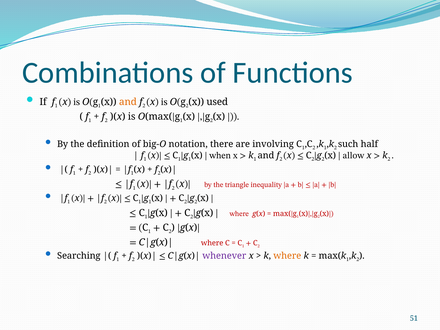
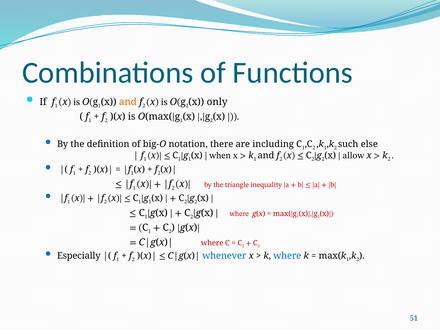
used: used -> only
involving: involving -> including
half: half -> else
Searching: Searching -> Especially
whenever colour: purple -> blue
where at (287, 256) colour: orange -> blue
